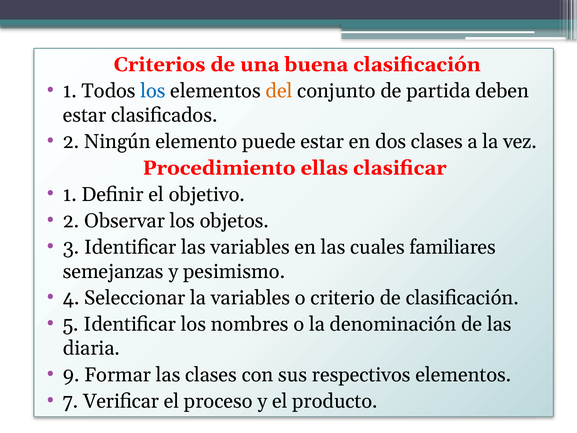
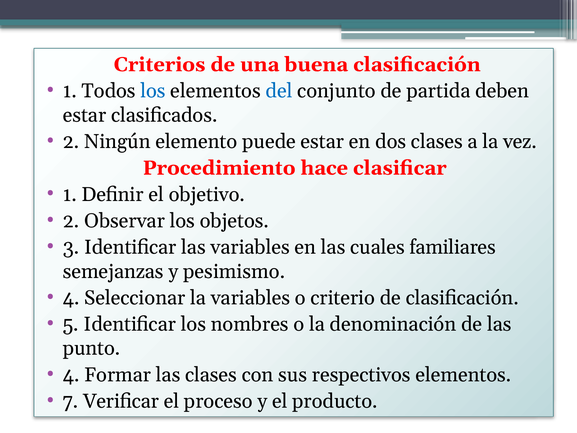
del colour: orange -> blue
ellas: ellas -> hace
diaria: diaria -> punto
9 at (71, 375): 9 -> 4
